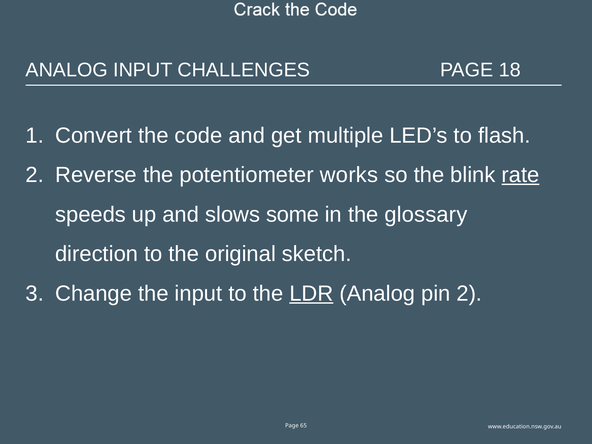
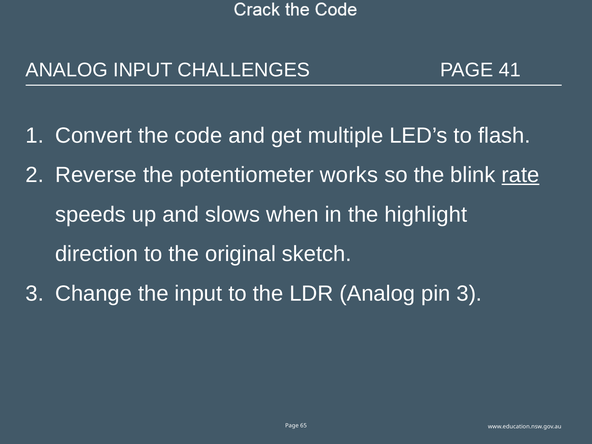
18: 18 -> 41
some: some -> when
glossary: glossary -> highlight
LDR underline: present -> none
pin 2: 2 -> 3
